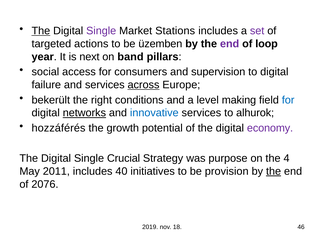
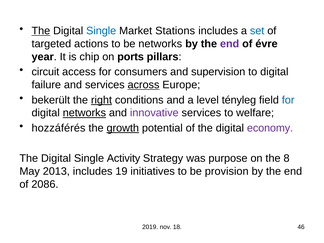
Single at (101, 31) colour: purple -> blue
set colour: purple -> blue
be üzemben: üzemben -> networks
loop: loop -> évre
next: next -> chip
band: band -> ports
social: social -> circuit
right underline: none -> present
making: making -> tényleg
innovative colour: blue -> purple
alhurok: alhurok -> welfare
growth underline: none -> present
Crucial: Crucial -> Activity
4: 4 -> 8
2011: 2011 -> 2013
40: 40 -> 19
the at (274, 171) underline: present -> none
2076: 2076 -> 2086
